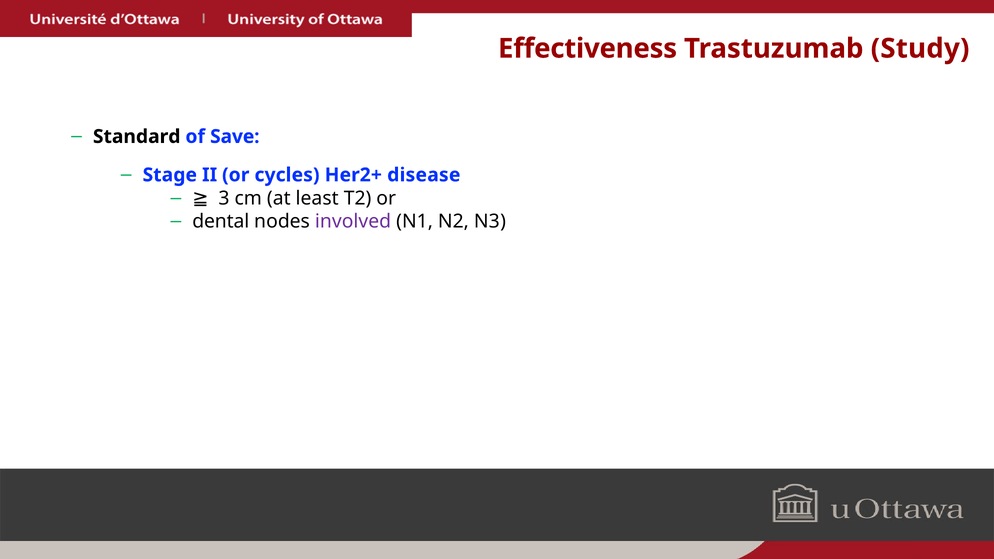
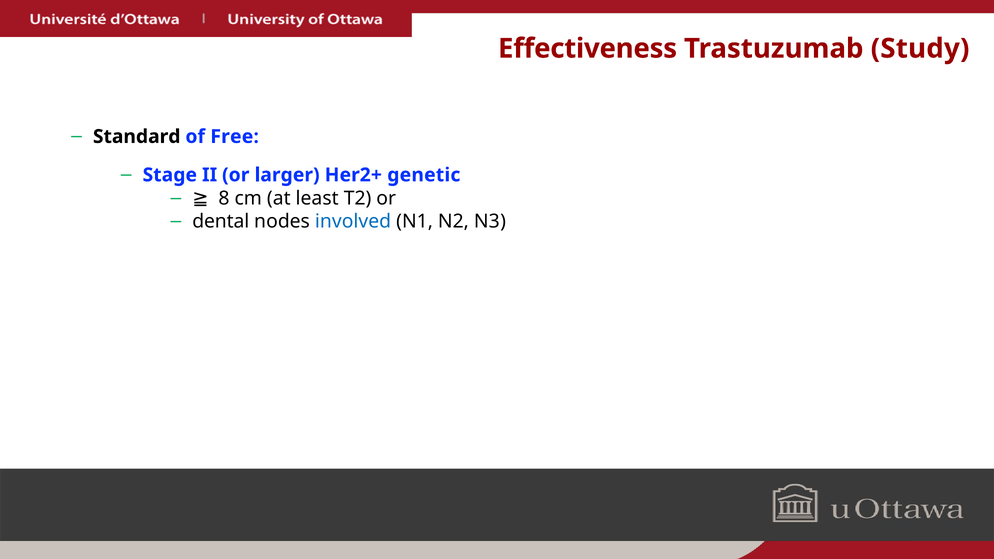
Save: Save -> Free
cycles: cycles -> larger
disease: disease -> genetic
3: 3 -> 8
involved colour: purple -> blue
